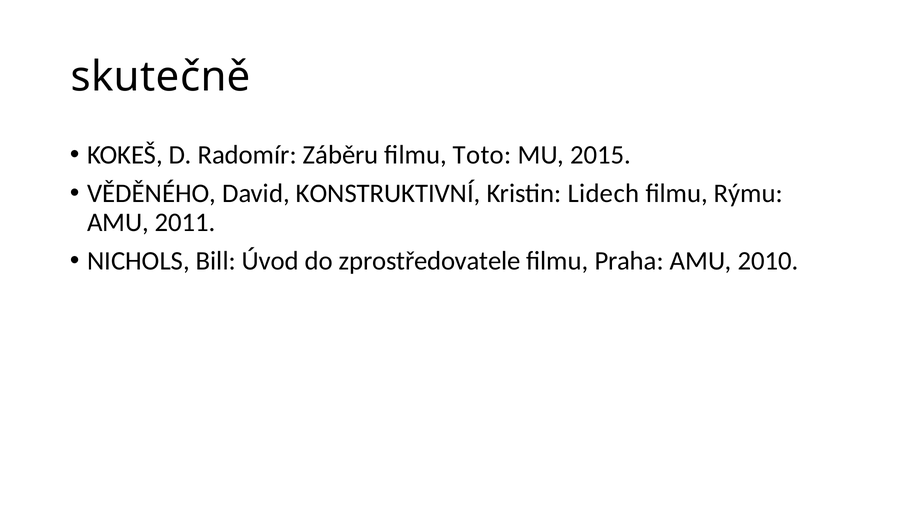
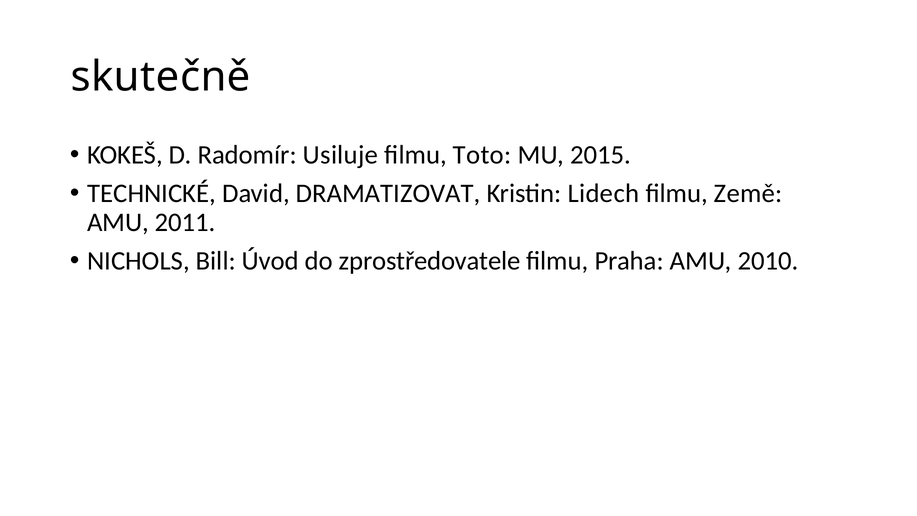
Záběru: Záběru -> Usiluje
VĚDĚNÉHO: VĚDĚNÉHO -> TECHNICKÉ
KONSTRUKTIVNÍ: KONSTRUKTIVNÍ -> DRAMATIZOVAT
Rýmu: Rýmu -> Země
